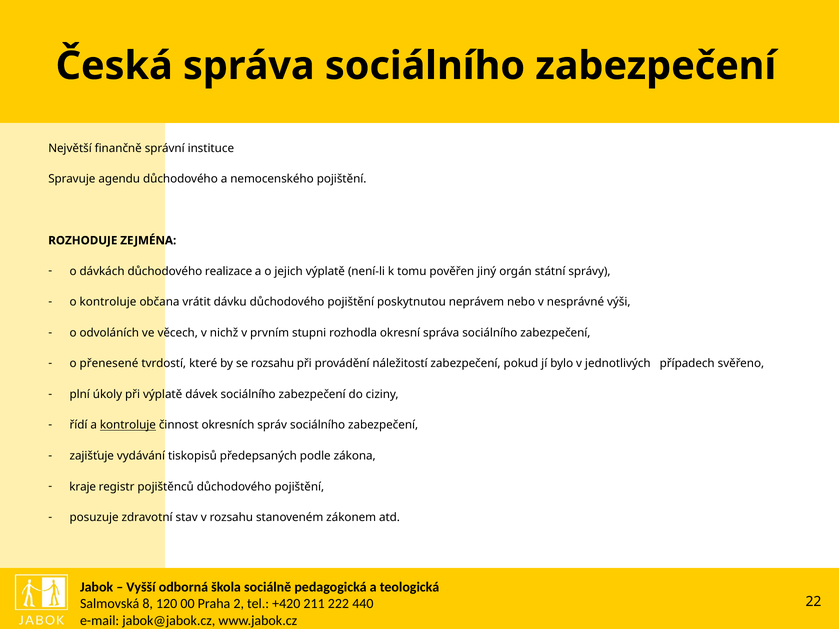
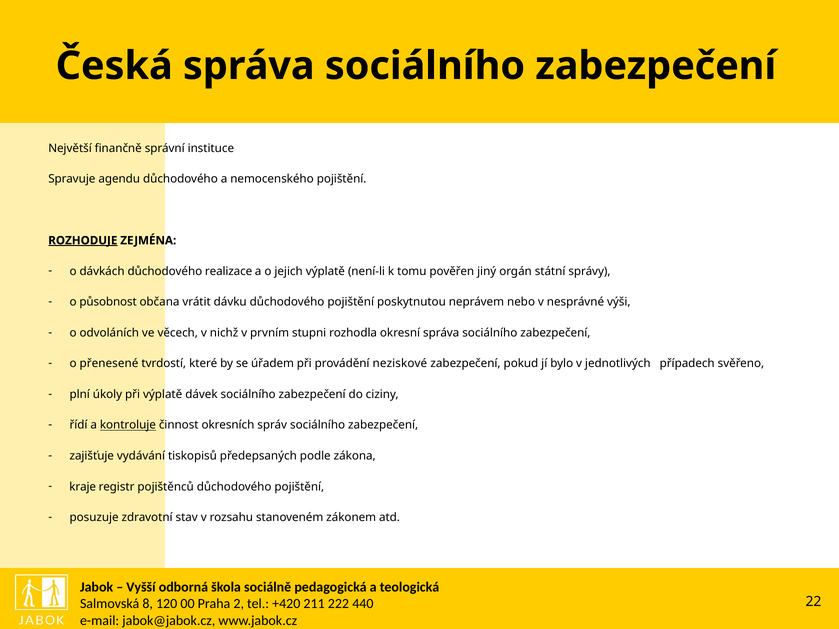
ROZHODUJE underline: none -> present
o kontroluje: kontroluje -> působnost
se rozsahu: rozsahu -> úřadem
náležitostí: náležitostí -> neziskové
